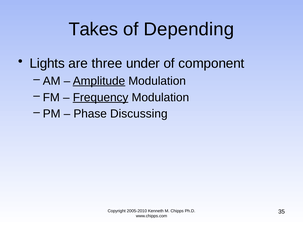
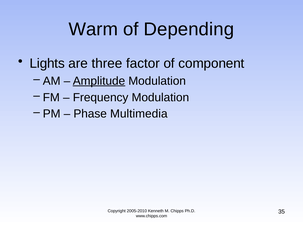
Takes: Takes -> Warm
under: under -> factor
Frequency underline: present -> none
Discussing: Discussing -> Multimedia
